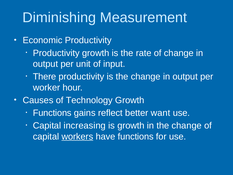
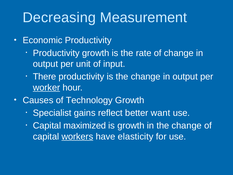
Diminishing: Diminishing -> Decreasing
worker underline: none -> present
Functions at (52, 113): Functions -> Specialist
increasing: increasing -> maximized
have functions: functions -> elasticity
